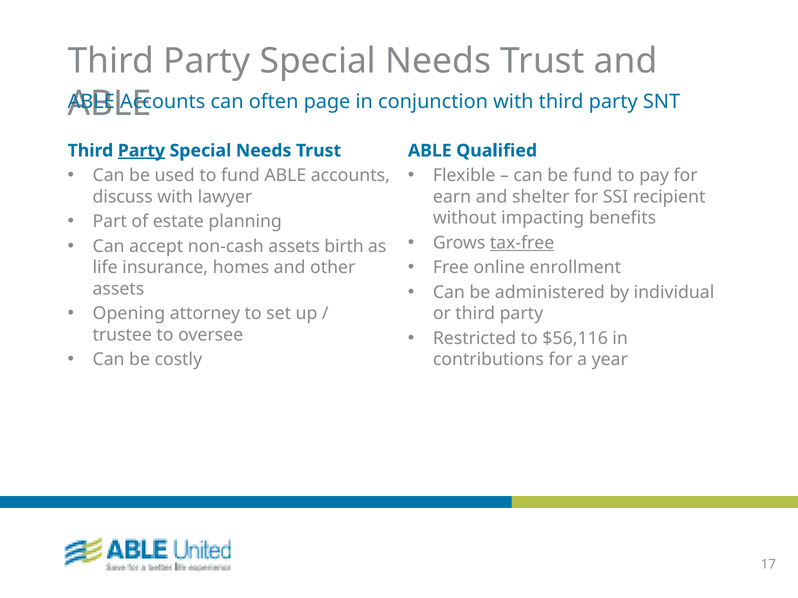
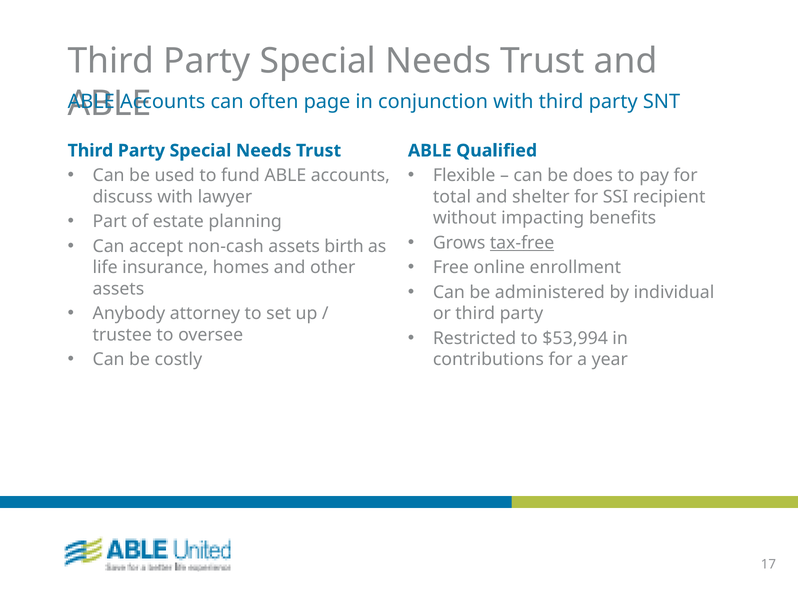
Party at (141, 151) underline: present -> none
be fund: fund -> does
earn: earn -> total
Opening: Opening -> Anybody
$56,116: $56,116 -> $53,994
